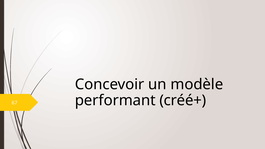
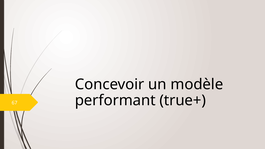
créé+: créé+ -> true+
